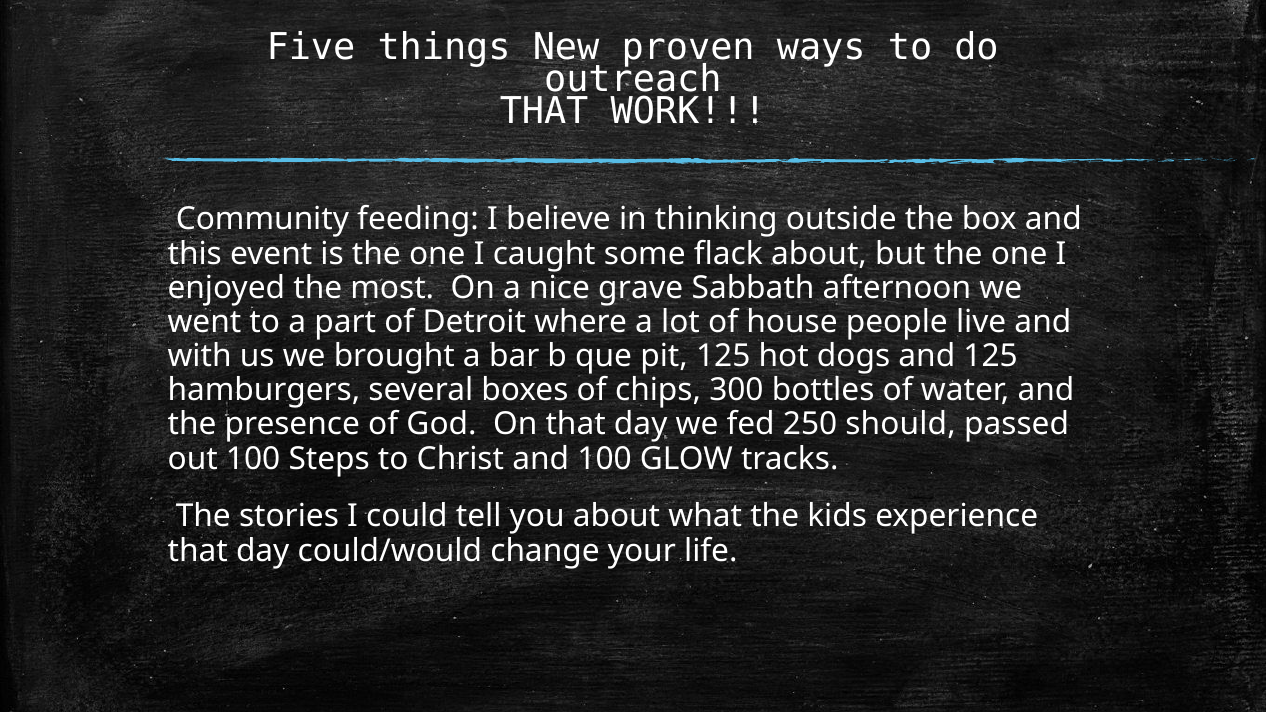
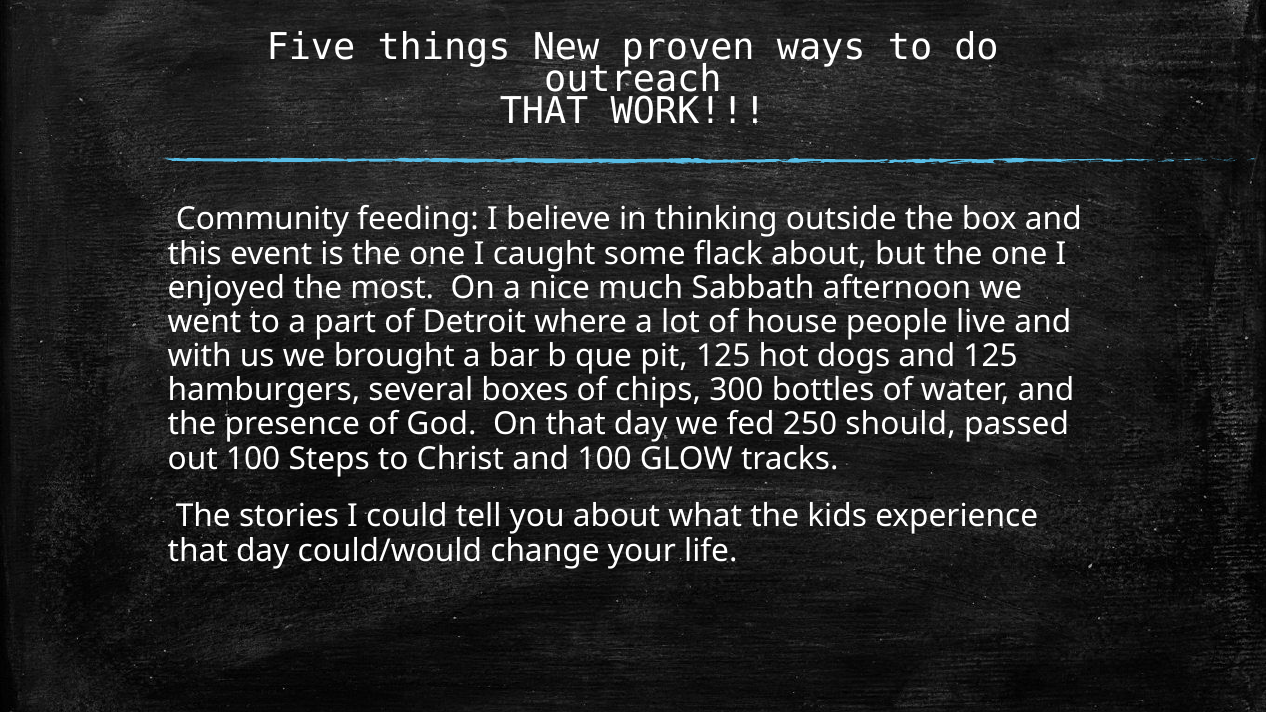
grave: grave -> much
